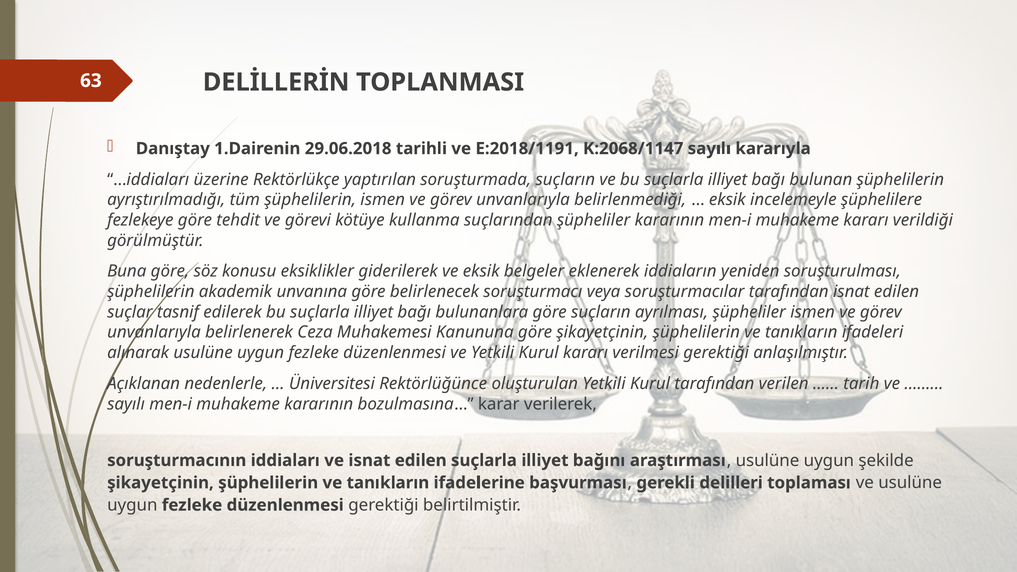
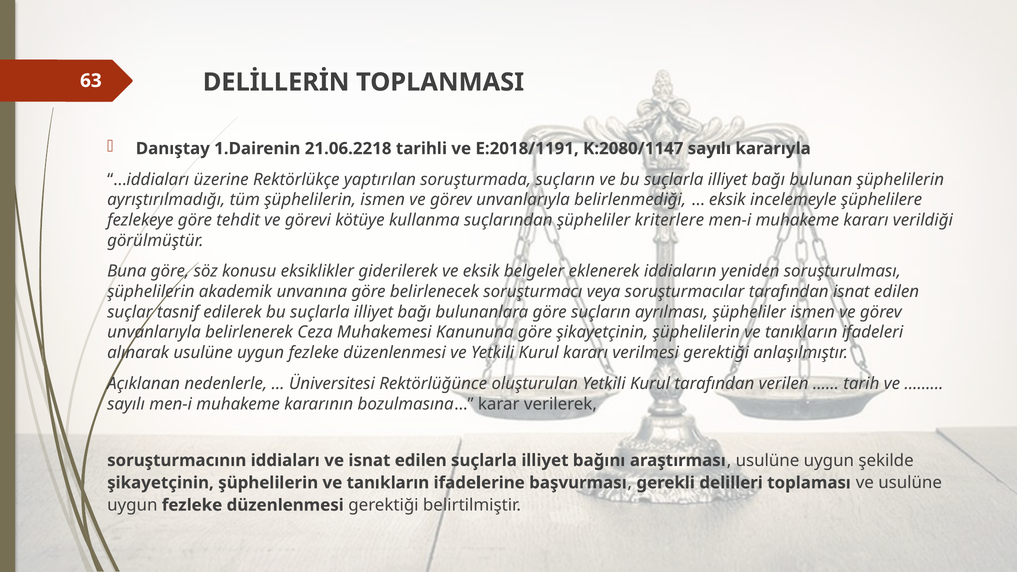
29.06.2018: 29.06.2018 -> 21.06.2218
K:2068/1147: K:2068/1147 -> K:2080/1147
şüpheliler kararının: kararının -> kriterlere
